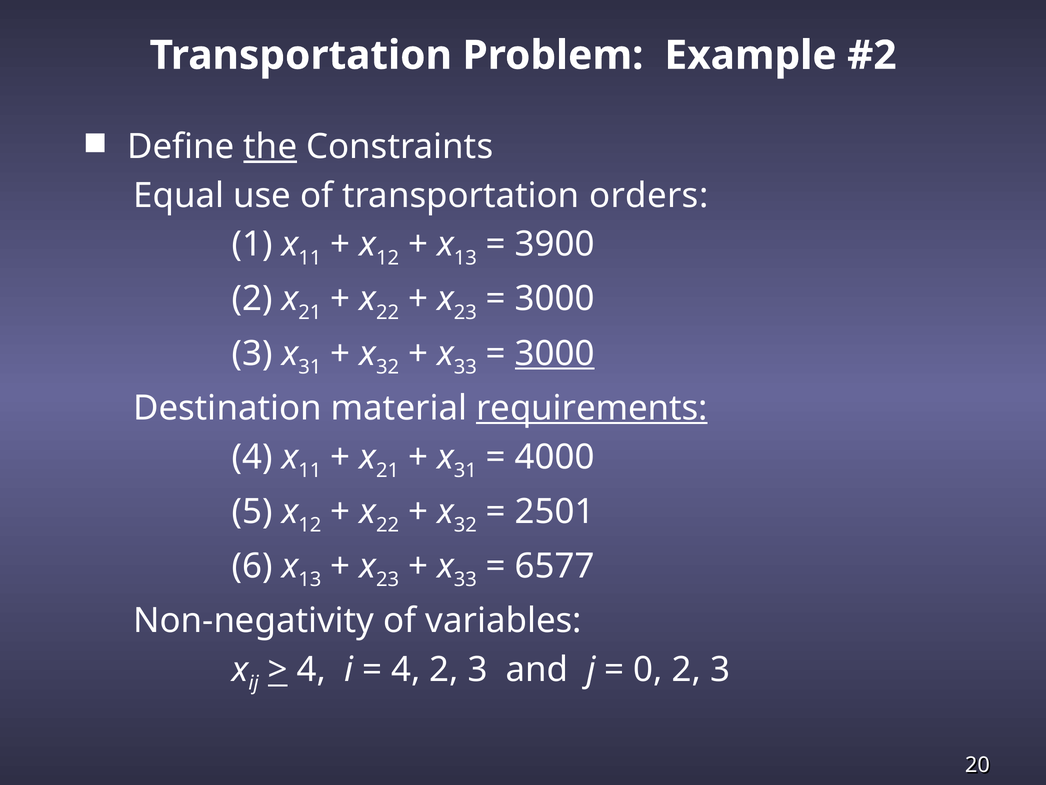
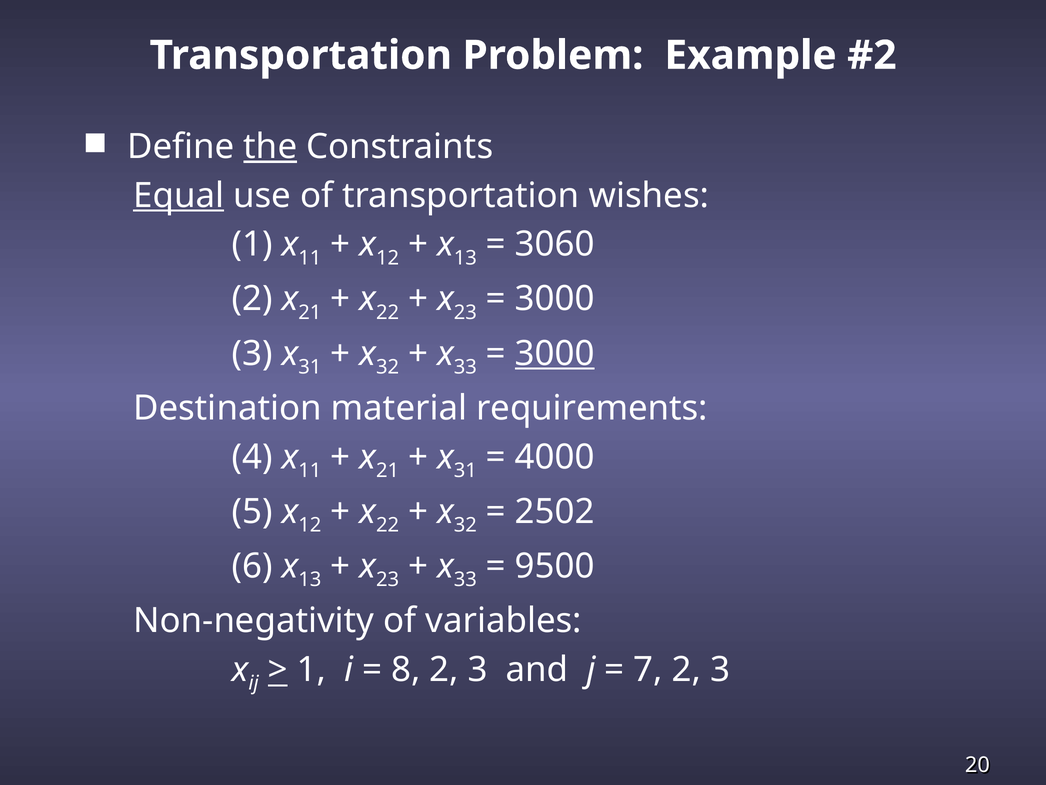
Equal underline: none -> present
orders: orders -> wishes
3900: 3900 -> 3060
requirements underline: present -> none
2501: 2501 -> 2502
6577: 6577 -> 9500
4 at (311, 669): 4 -> 1
4 at (406, 669): 4 -> 8
0: 0 -> 7
